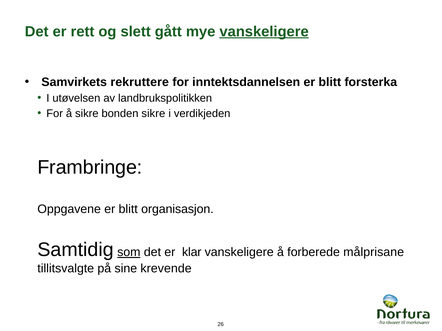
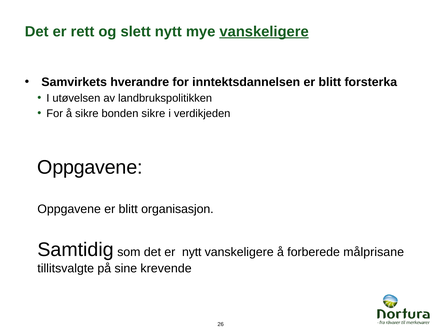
slett gått: gått -> nytt
rekruttere: rekruttere -> hverandre
Frambringe at (90, 168): Frambringe -> Oppgavene
som underline: present -> none
er klar: klar -> nytt
